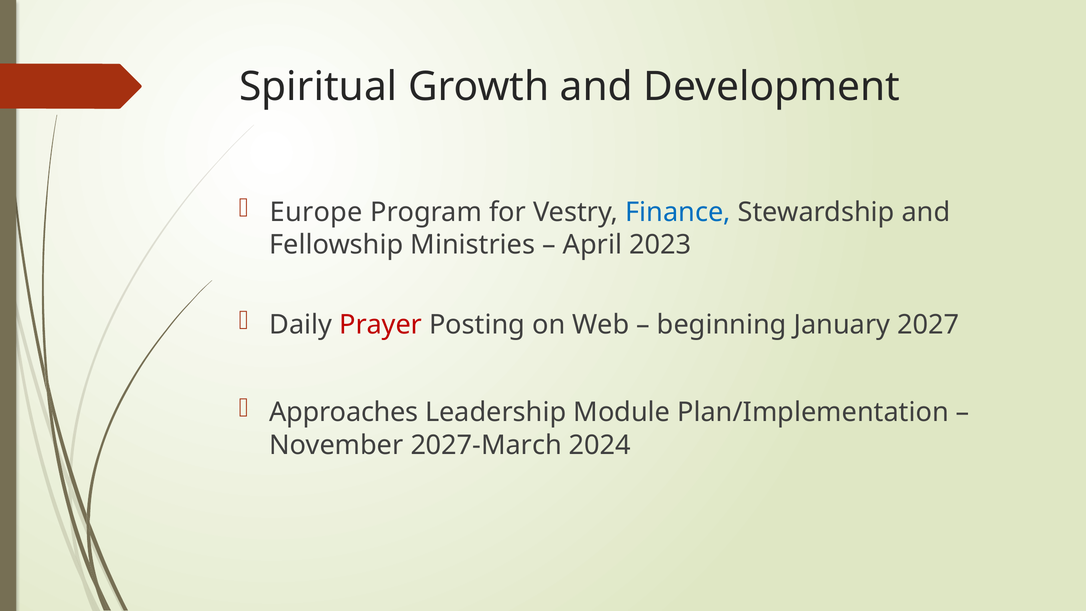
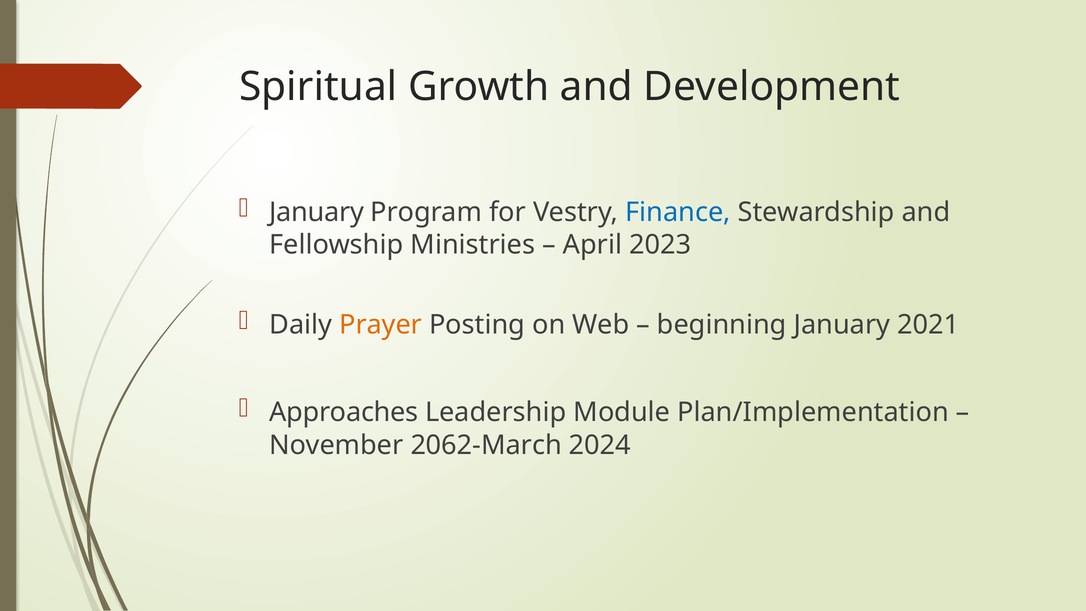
Europe at (316, 212): Europe -> January
Prayer colour: red -> orange
2027: 2027 -> 2021
2027-March: 2027-March -> 2062-March
